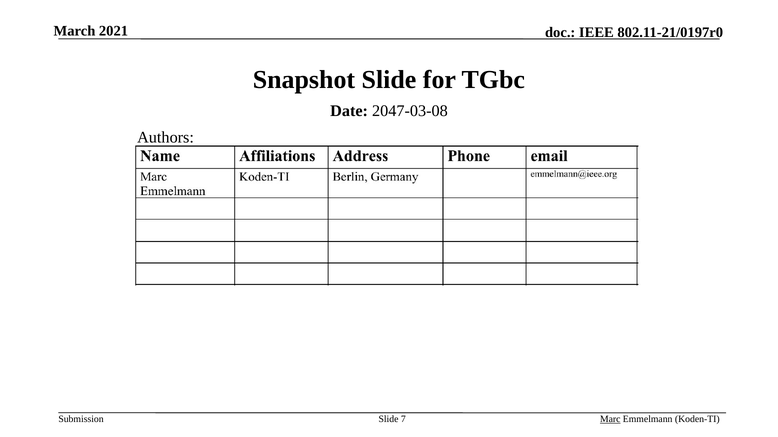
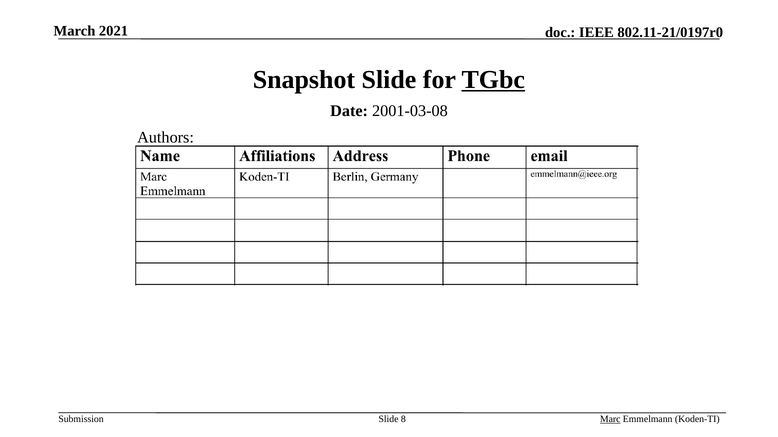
TGbc underline: none -> present
2047-03-08: 2047-03-08 -> 2001-03-08
7: 7 -> 8
